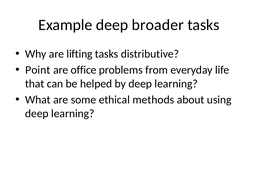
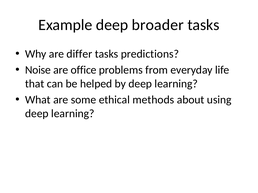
lifting: lifting -> differ
distributive: distributive -> predictions
Point: Point -> Noise
